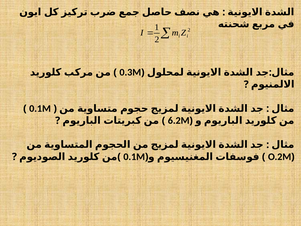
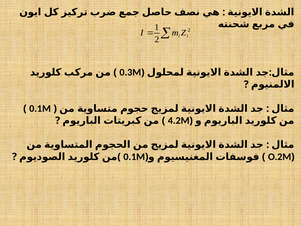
6.2M: 6.2M -> 4.2M
